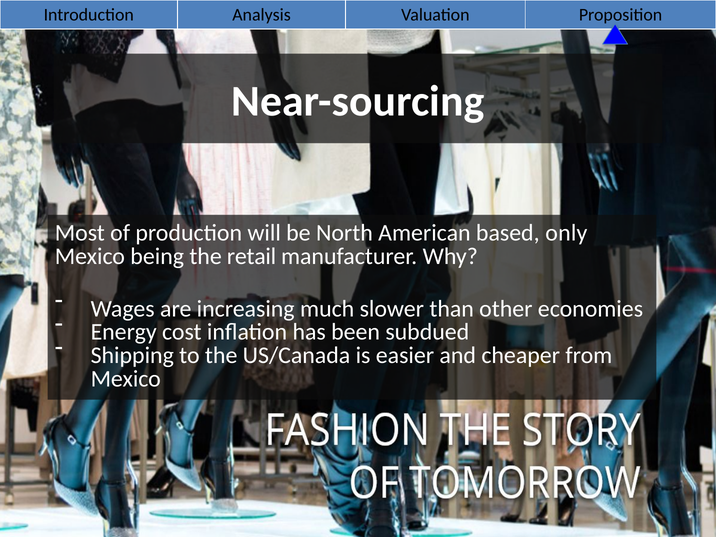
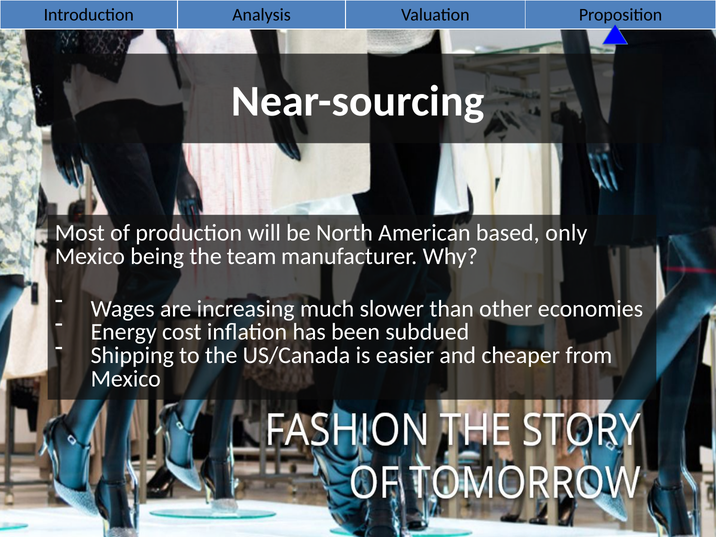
retail: retail -> team
